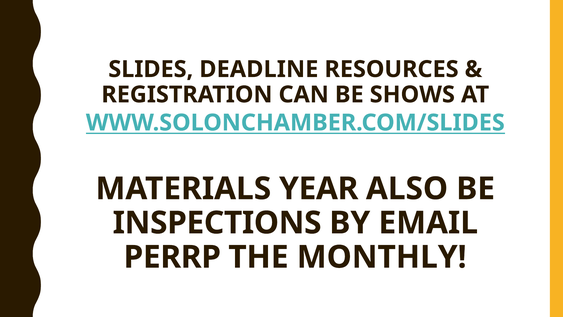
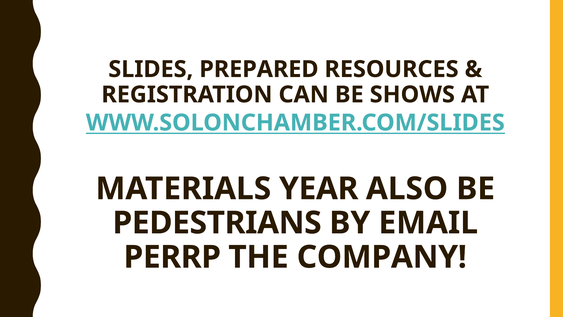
DEADLINE: DEADLINE -> PREPARED
INSPECTIONS: INSPECTIONS -> PEDESTRIANS
MONTHLY: MONTHLY -> COMPANY
